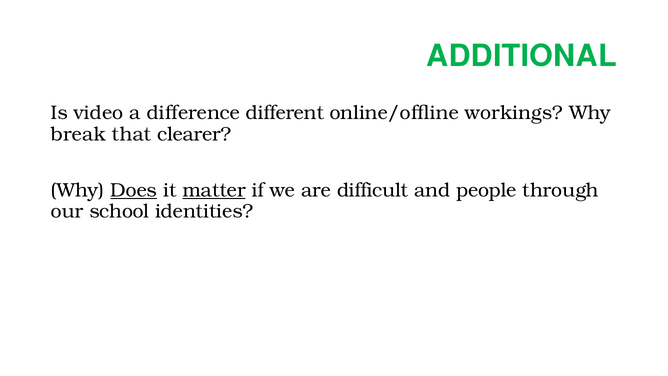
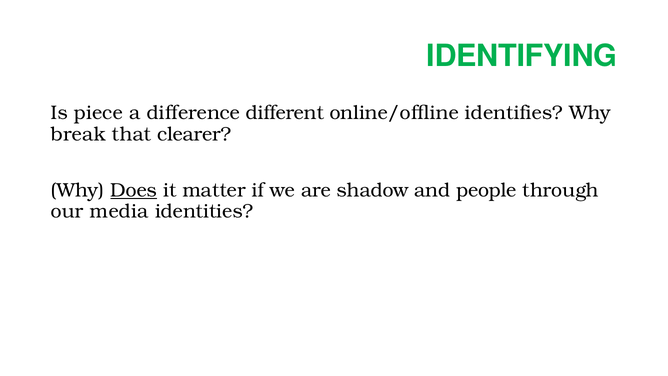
ADDITIONAL: ADDITIONAL -> IDENTIFYING
video: video -> piece
workings: workings -> identifies
matter underline: present -> none
difficult: difficult -> shadow
school: school -> media
